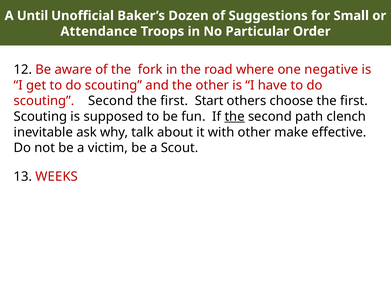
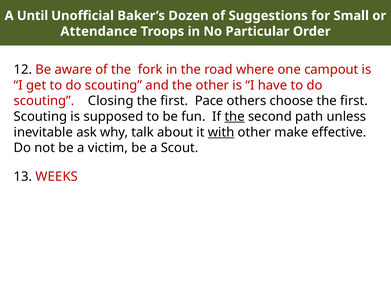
negative: negative -> campout
scouting Second: Second -> Closing
Start: Start -> Pace
clench: clench -> unless
with underline: none -> present
